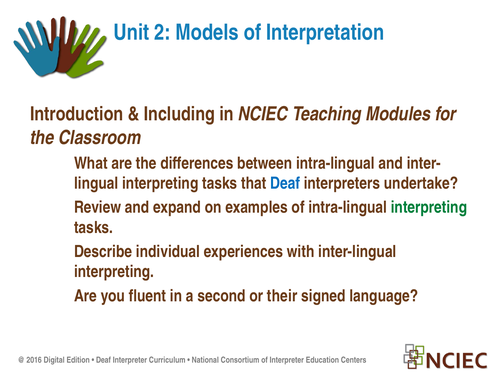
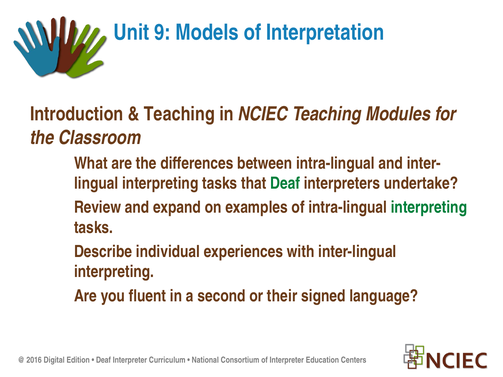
2: 2 -> 9
Including at (179, 114): Including -> Teaching
Deaf at (285, 183) colour: blue -> green
